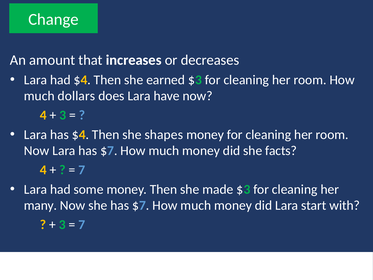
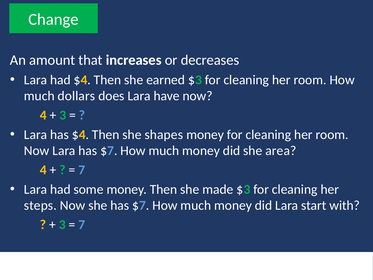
facts: facts -> area
many: many -> steps
